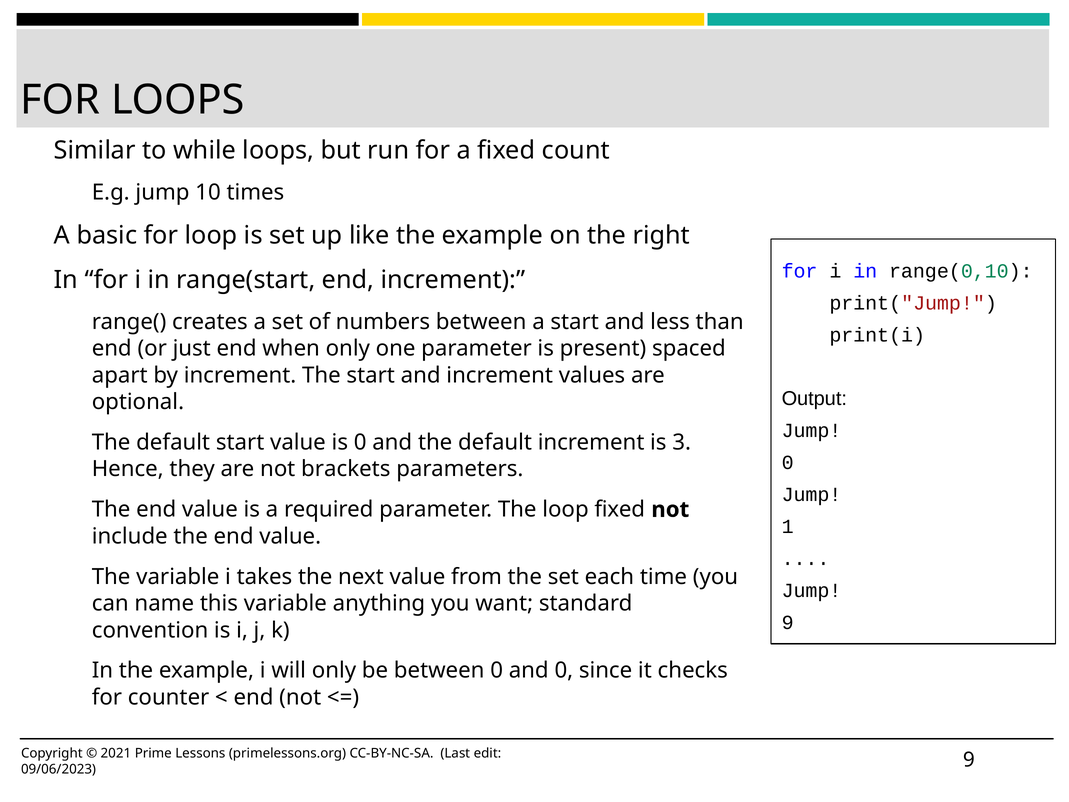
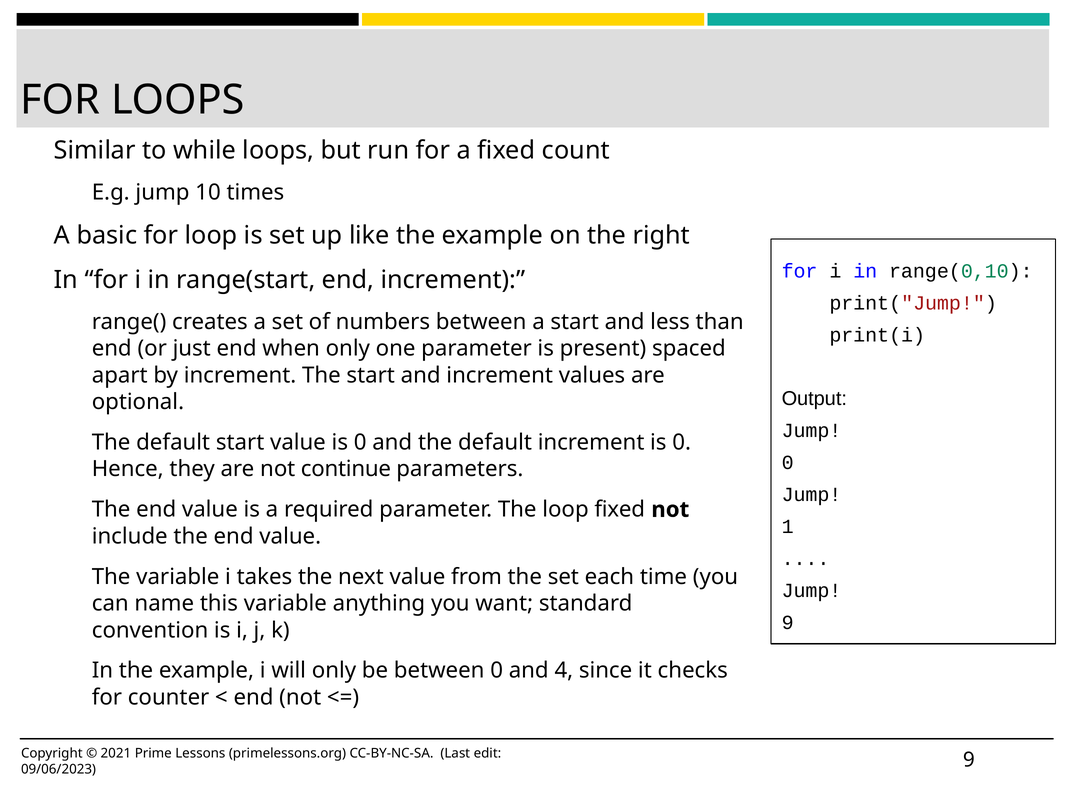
increment is 3: 3 -> 0
brackets: brackets -> continue
and 0: 0 -> 4
